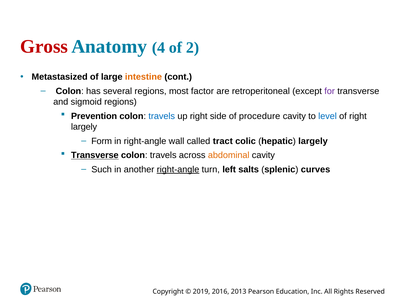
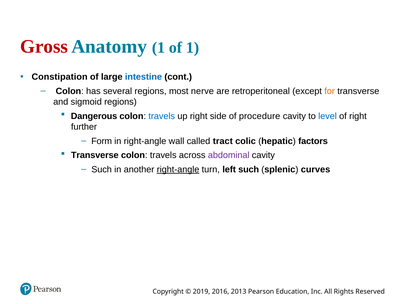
Anatomy 4: 4 -> 1
of 2: 2 -> 1
Metastasized: Metastasized -> Constipation
intestine colour: orange -> blue
factor: factor -> nerve
for colour: purple -> orange
Prevention: Prevention -> Dangerous
largely at (84, 127): largely -> further
hepatic largely: largely -> factors
Transverse at (95, 156) underline: present -> none
abdominal colour: orange -> purple
left salts: salts -> such
